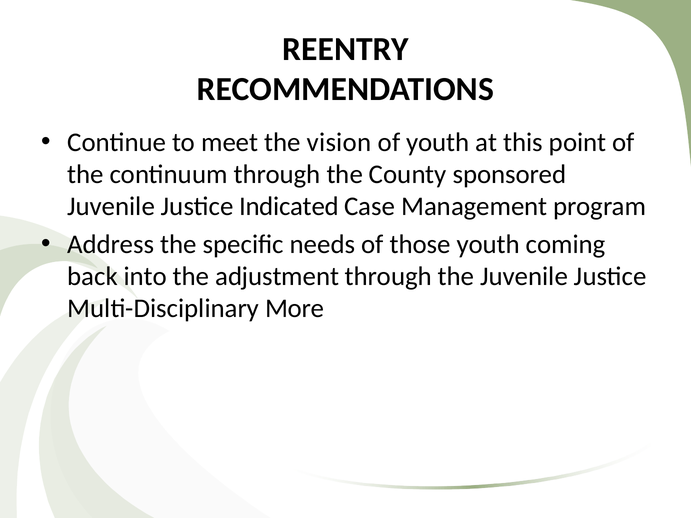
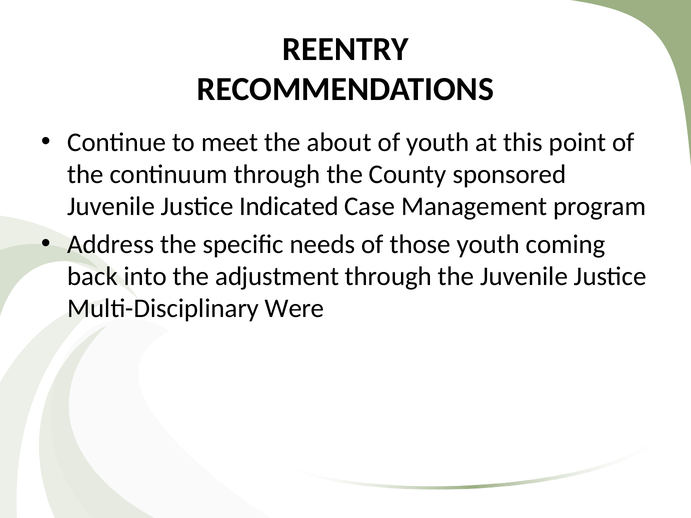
vision: vision -> about
More: More -> Were
